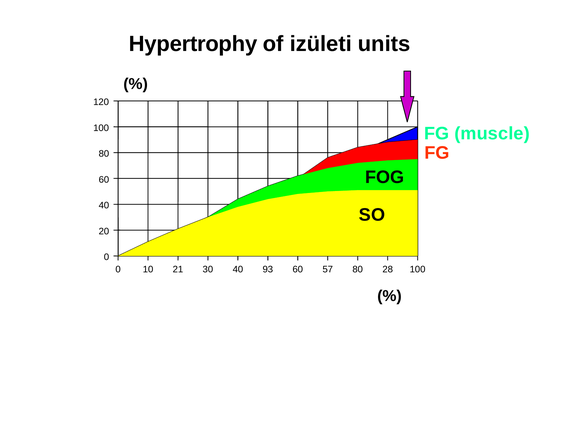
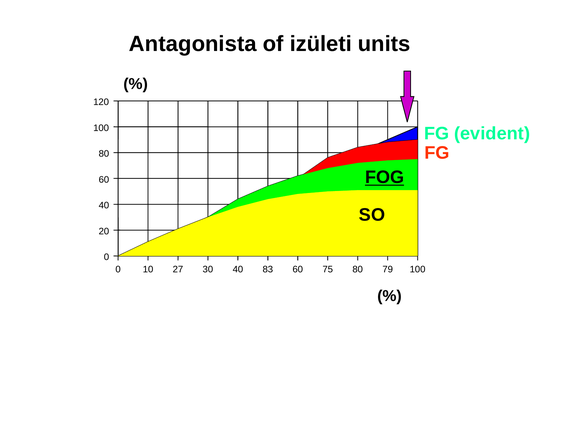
Hypertrophy: Hypertrophy -> Antagonista
muscle: muscle -> evident
FOG underline: none -> present
21: 21 -> 27
93: 93 -> 83
57: 57 -> 75
28: 28 -> 79
